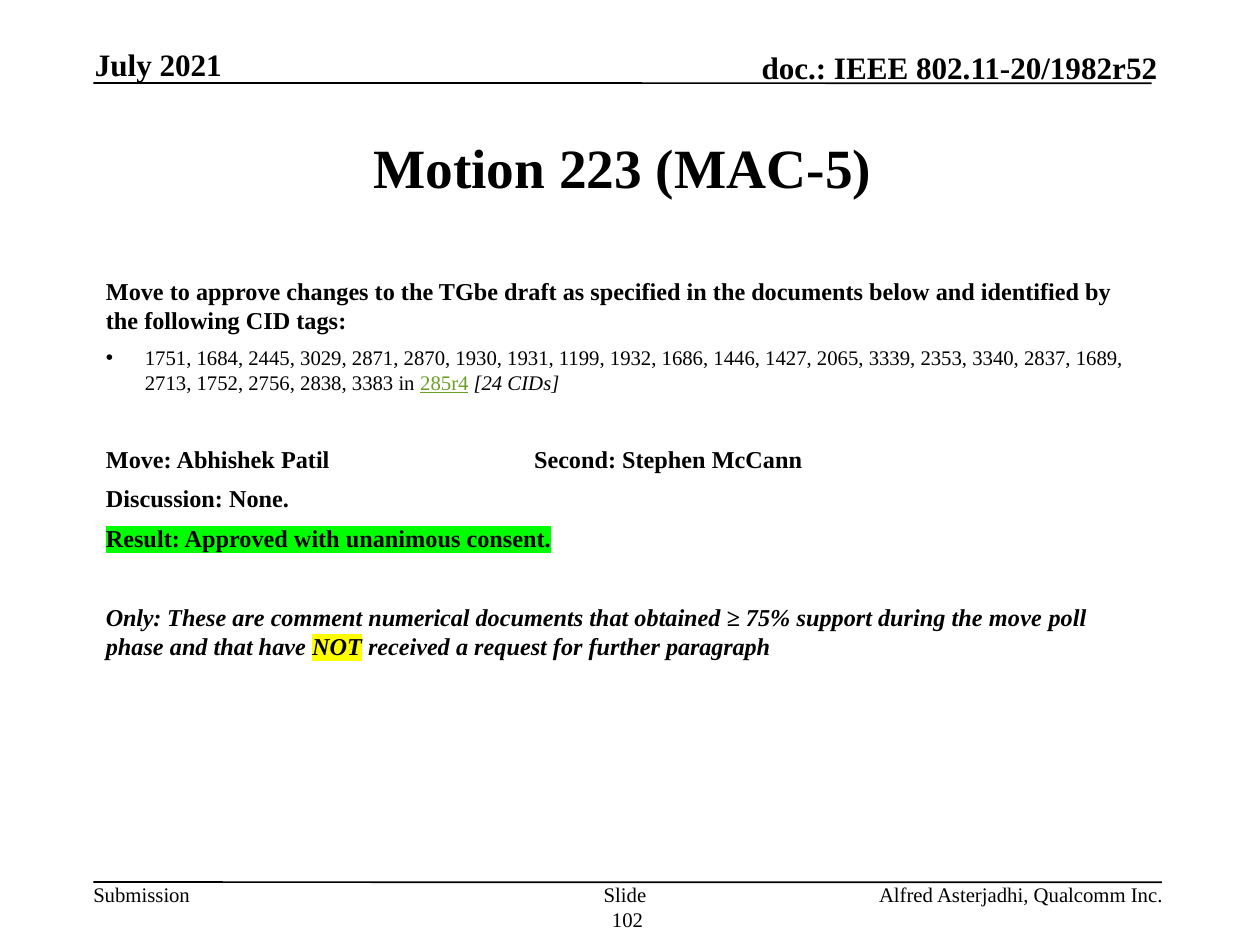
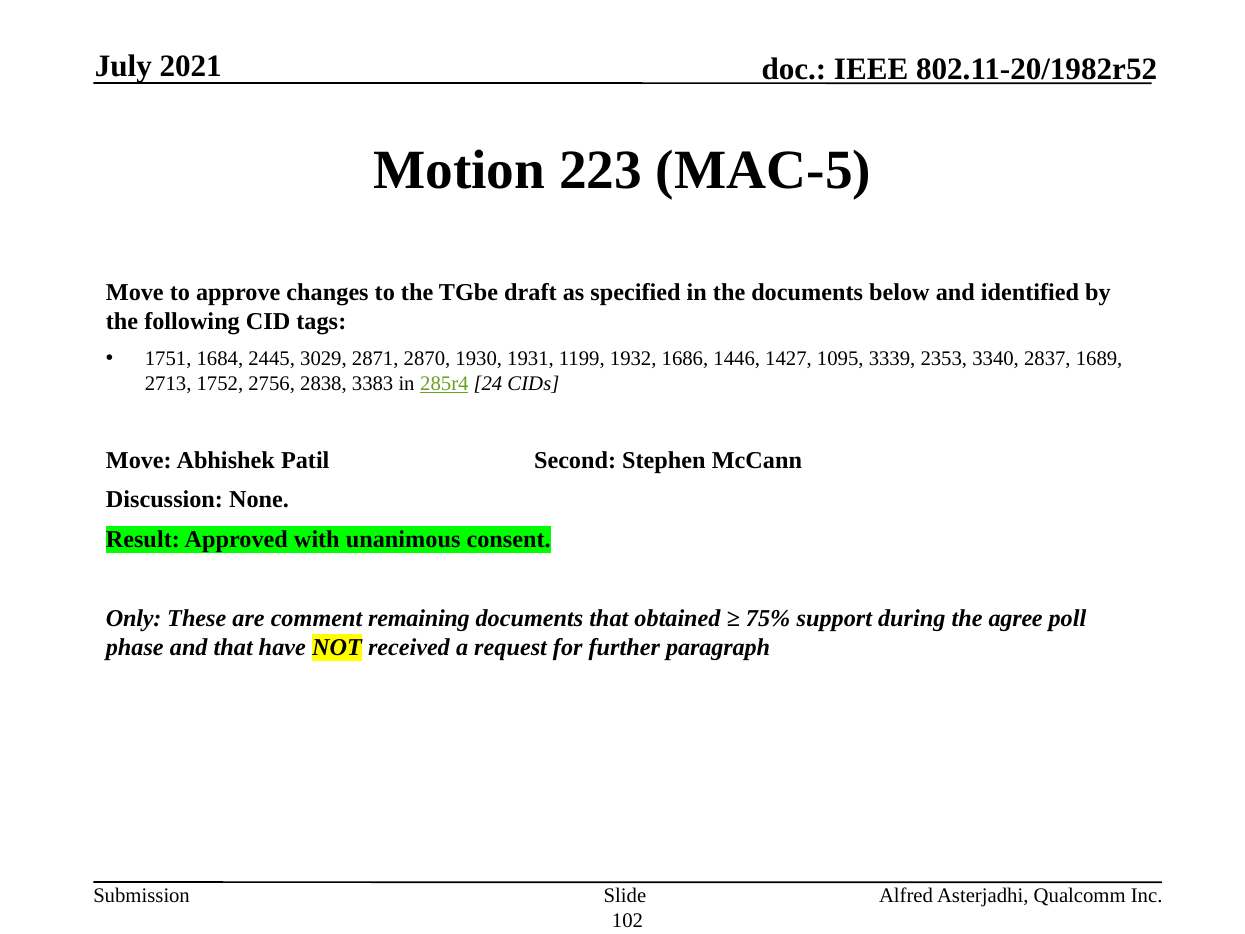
2065: 2065 -> 1095
numerical: numerical -> remaining
the move: move -> agree
